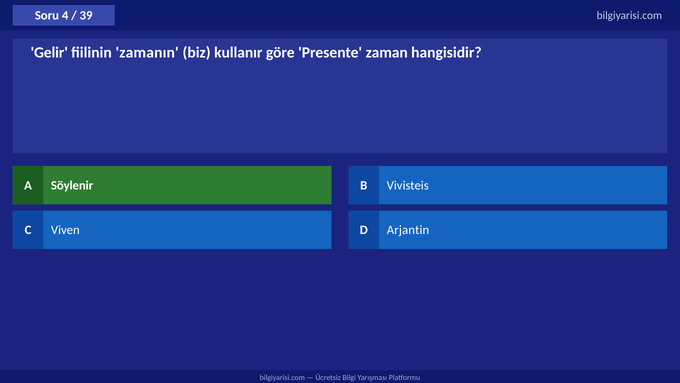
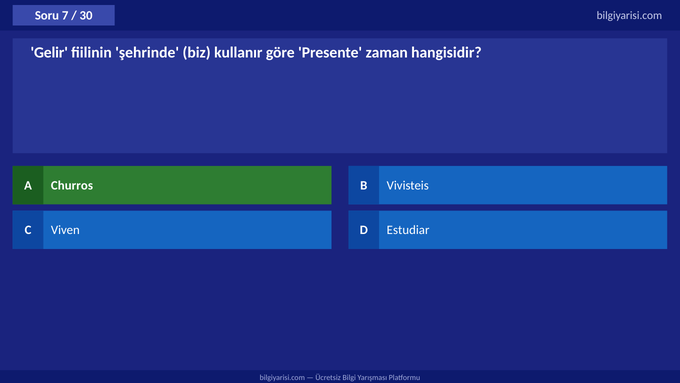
4: 4 -> 7
39: 39 -> 30
zamanın: zamanın -> şehrinde
Söylenir: Söylenir -> Churros
Arjantin: Arjantin -> Estudiar
